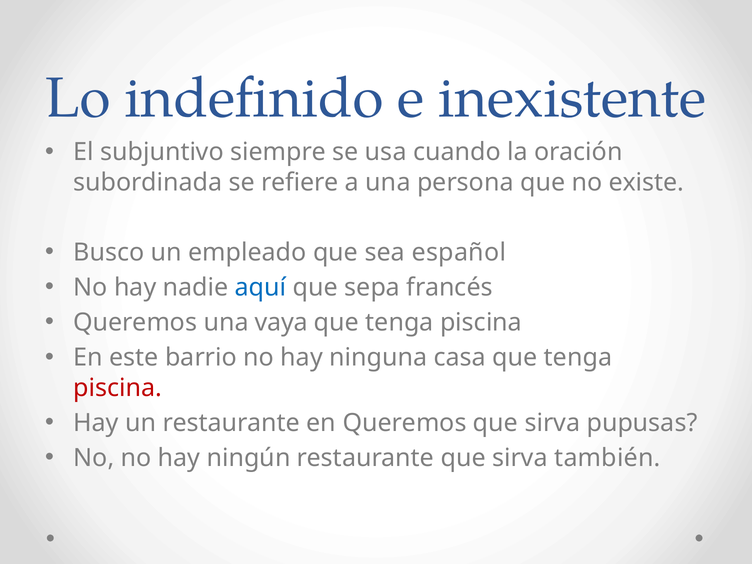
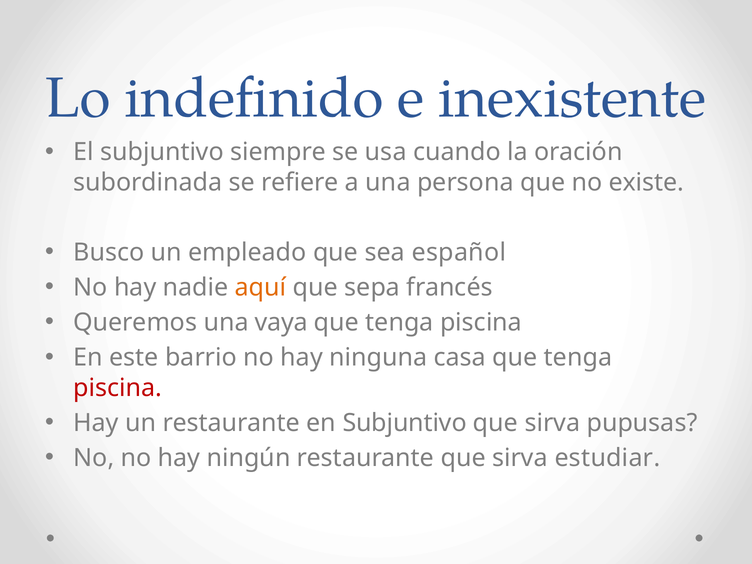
aquí colour: blue -> orange
en Queremos: Queremos -> Subjuntivo
también: también -> estudiar
